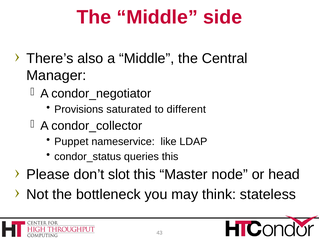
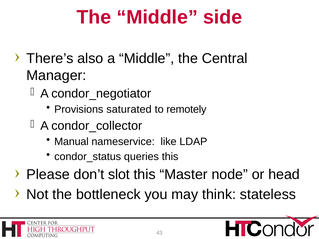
different: different -> remotely
Puppet: Puppet -> Manual
